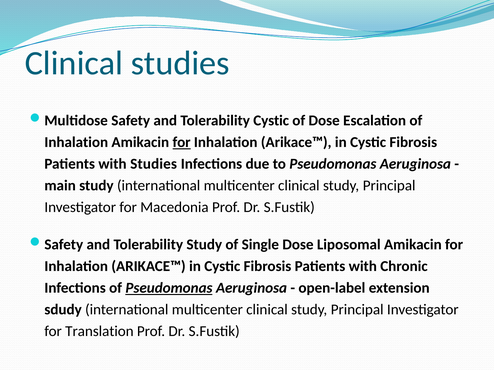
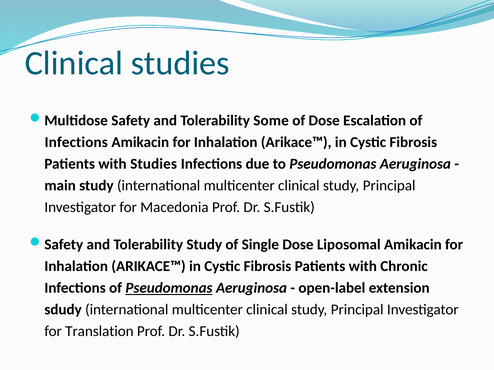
Tolerability Cystic: Cystic -> Some
Inhalation at (76, 142): Inhalation -> Infections
for at (182, 142) underline: present -> none
